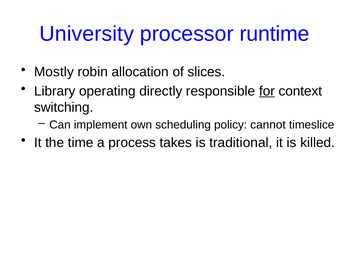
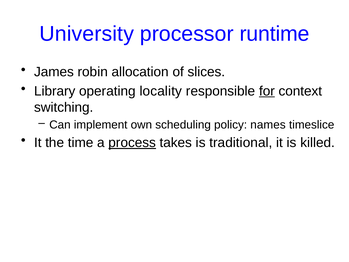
Mostly: Mostly -> James
directly: directly -> locality
cannot: cannot -> names
process underline: none -> present
